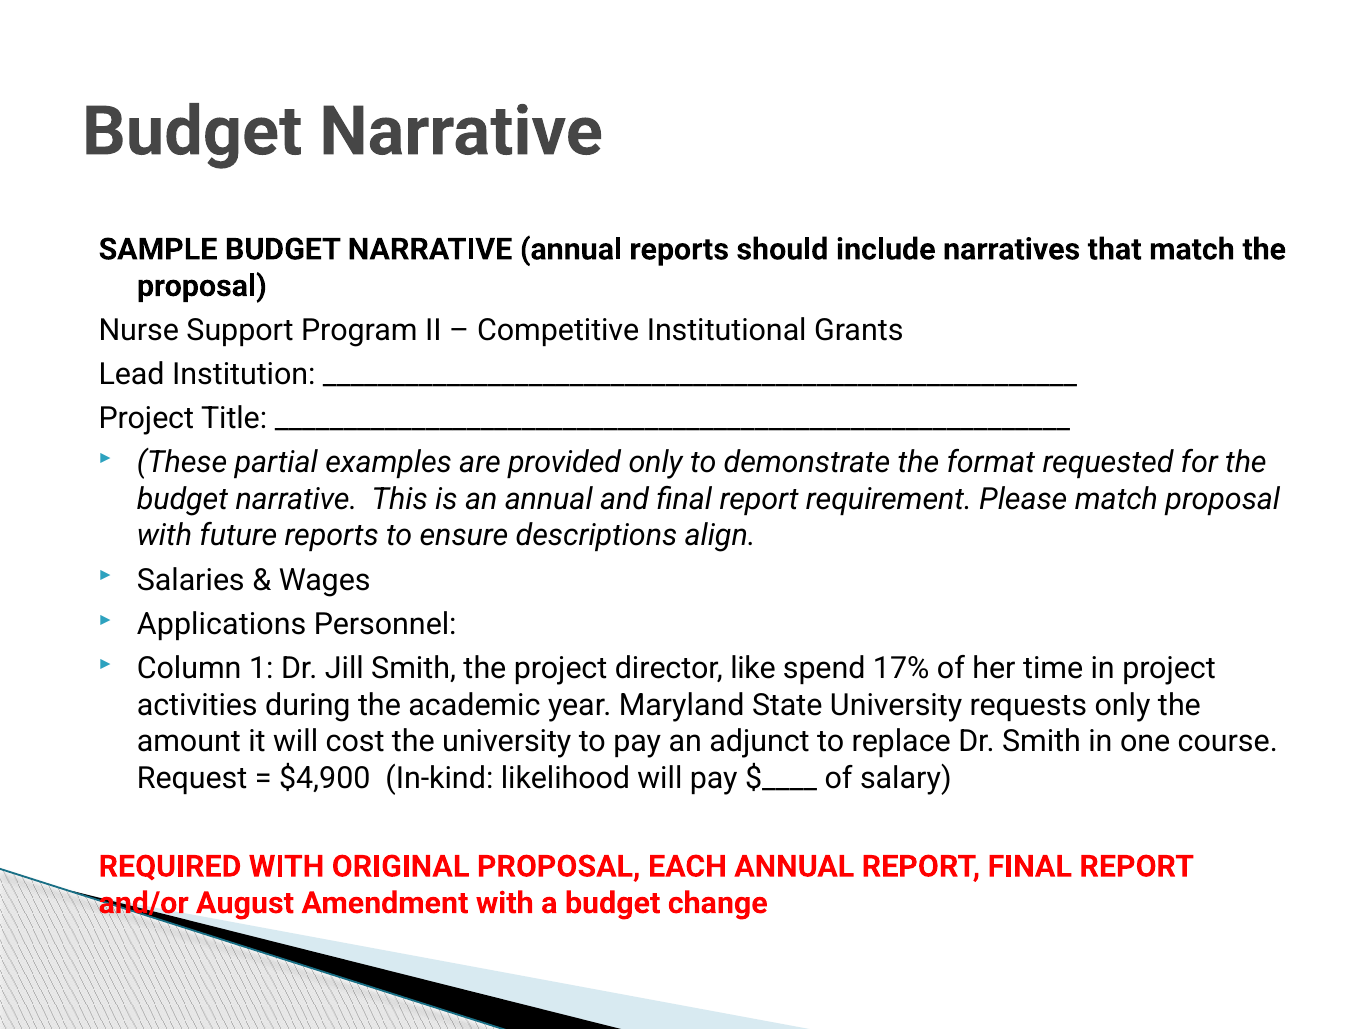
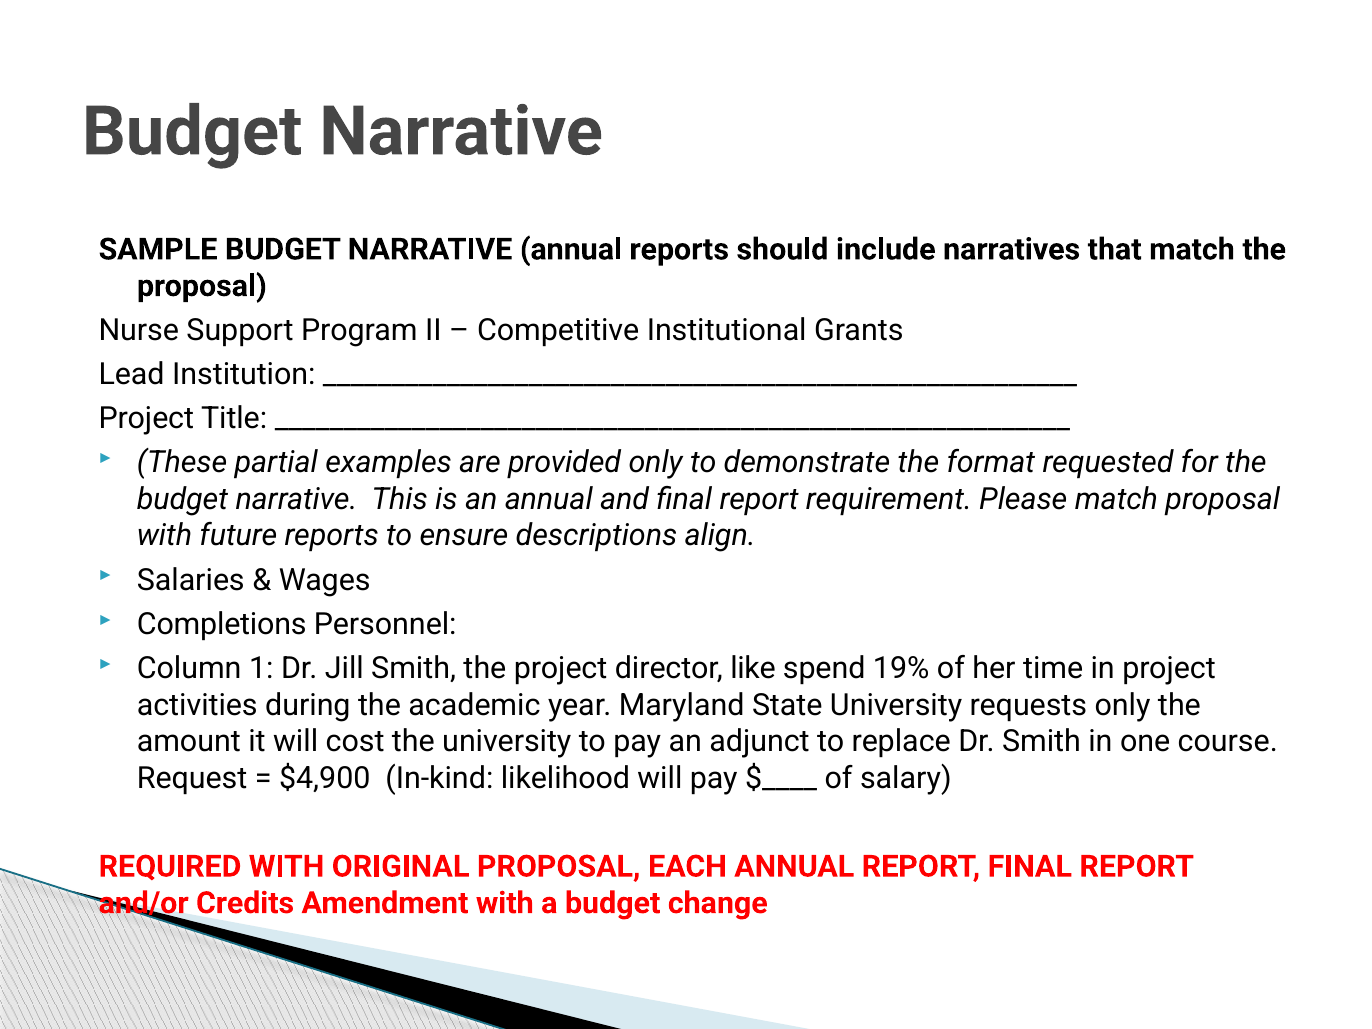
Applications: Applications -> Completions
17%: 17% -> 19%
August: August -> Credits
